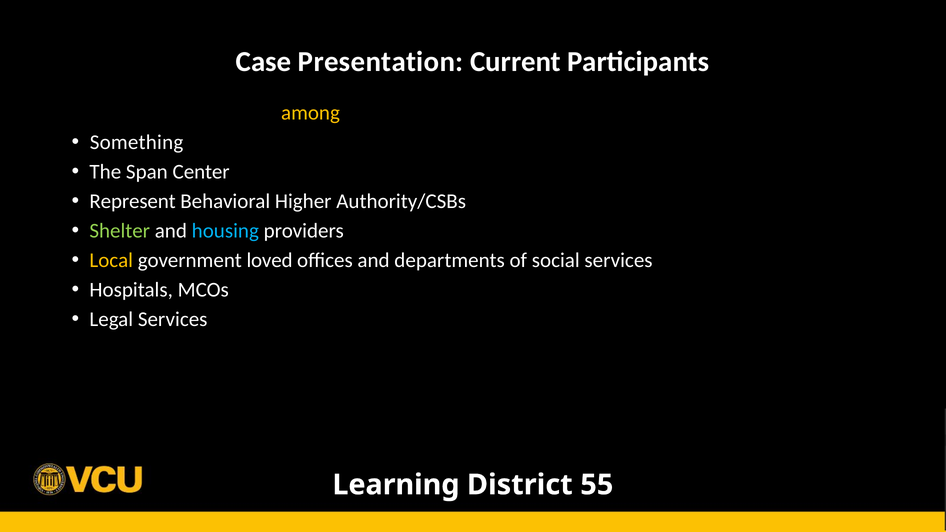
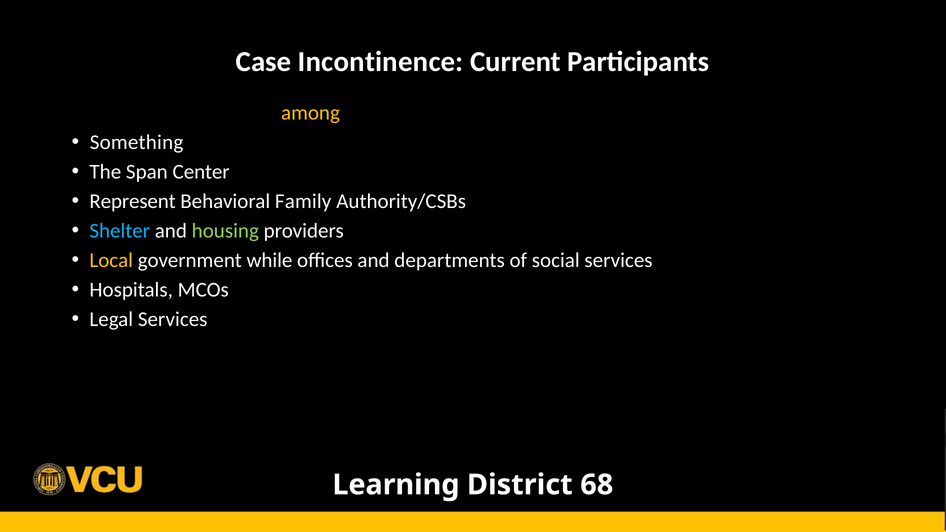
Presentation: Presentation -> Incontinence
Higher: Higher -> Family
Shelter colour: light green -> light blue
housing colour: light blue -> light green
loved: loved -> while
55: 55 -> 68
